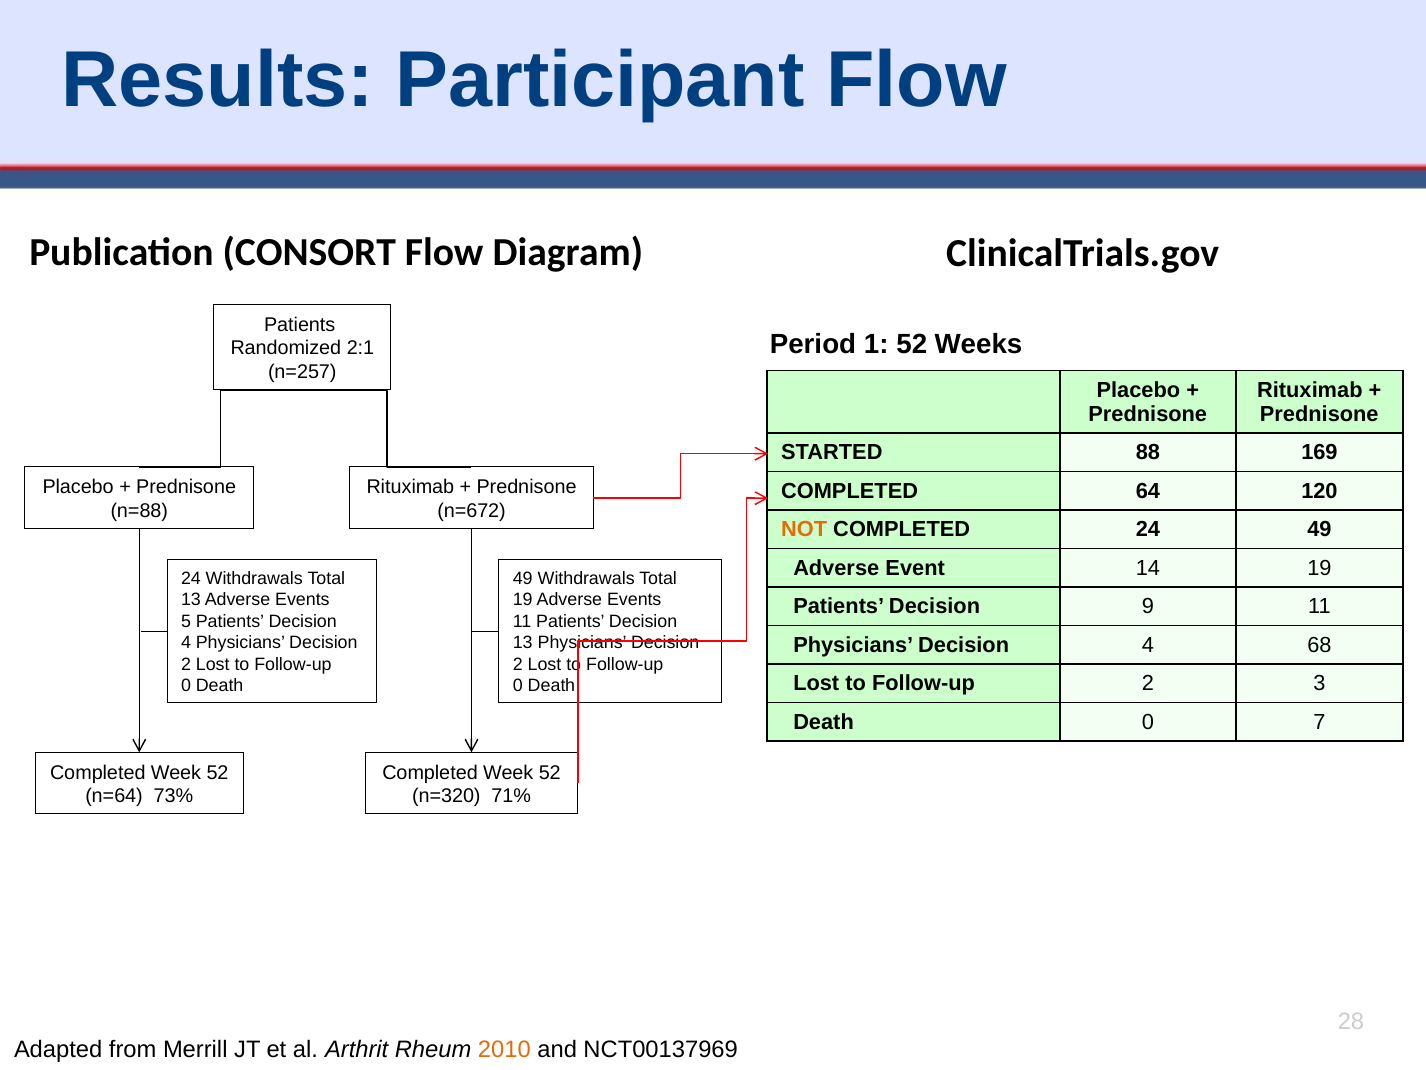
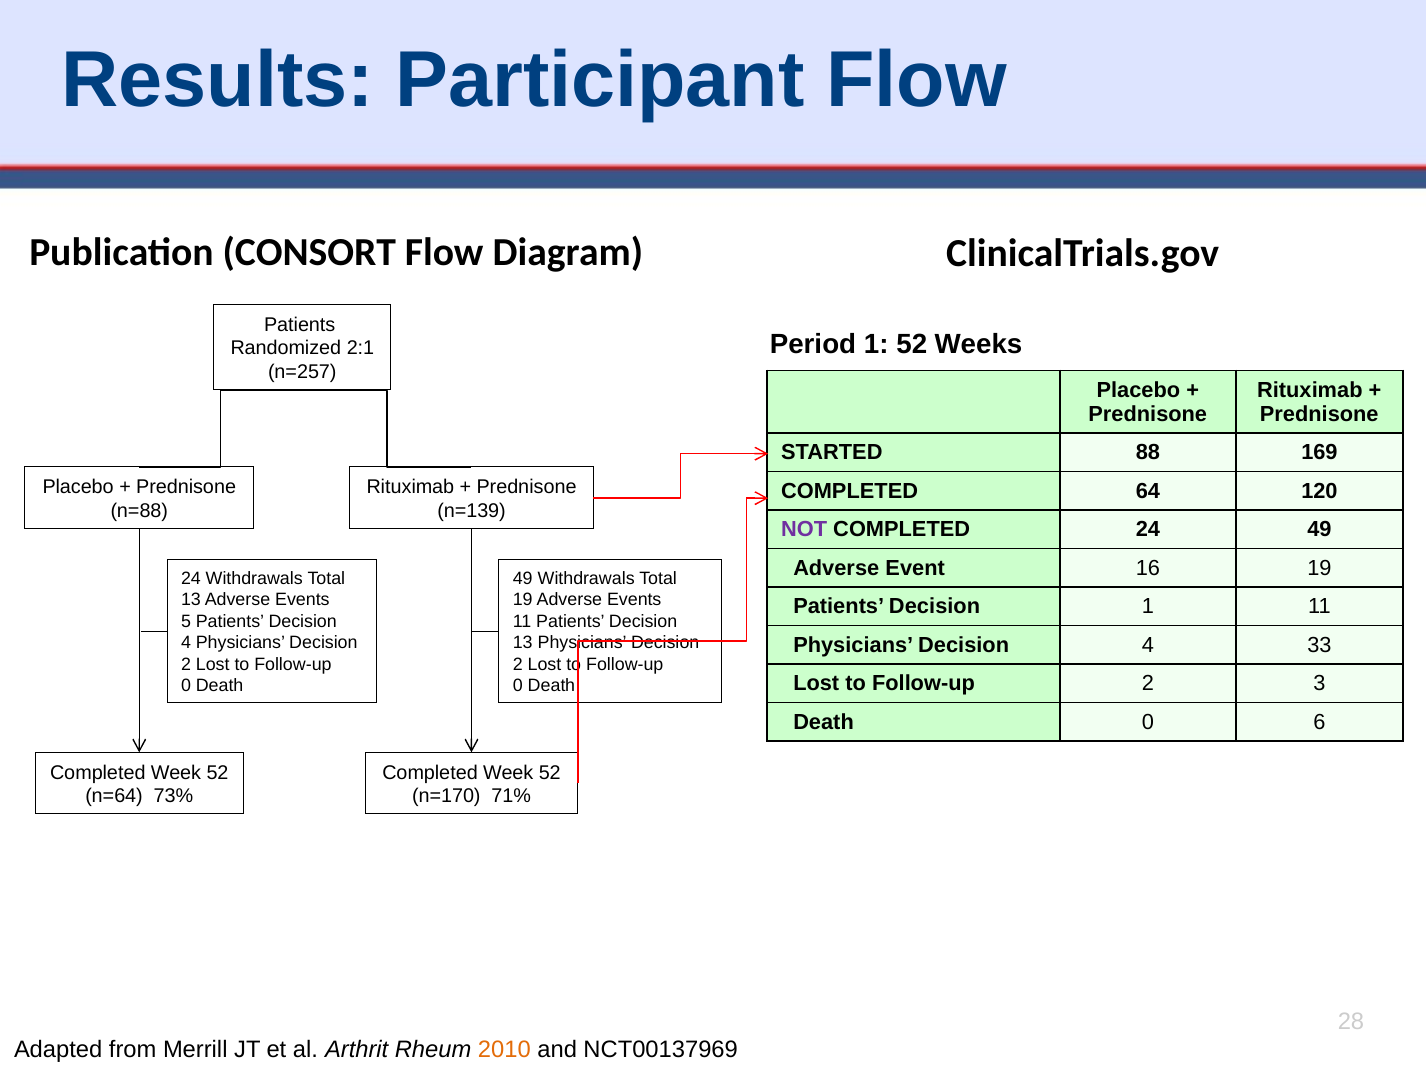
n=672: n=672 -> n=139
NOT colour: orange -> purple
14: 14 -> 16
Decision 9: 9 -> 1
68: 68 -> 33
7: 7 -> 6
n=320: n=320 -> n=170
